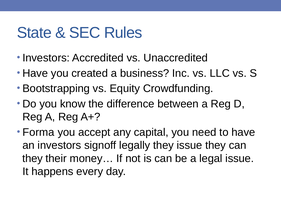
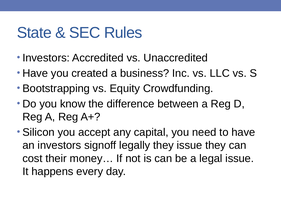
Forma: Forma -> Silicon
they at (33, 158): they -> cost
